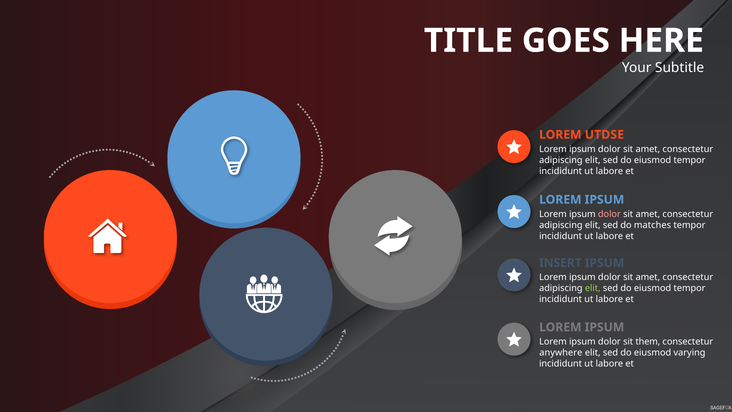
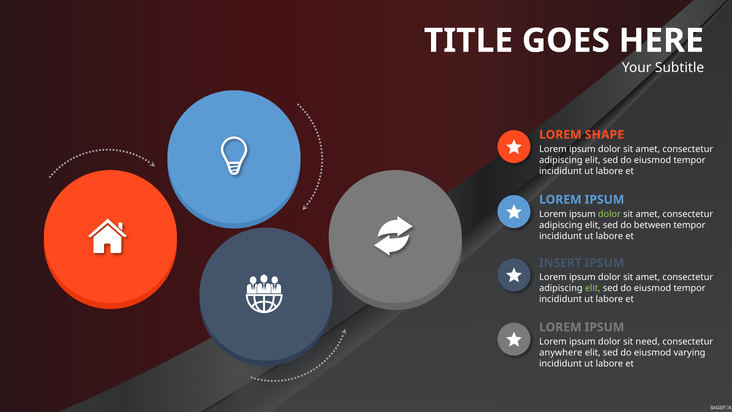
UTDSE: UTDSE -> SHAPE
dolor at (609, 214) colour: pink -> light green
matches: matches -> between
them: them -> need
